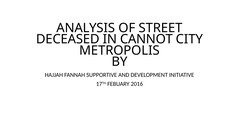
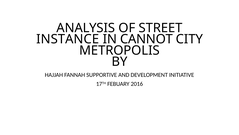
DECEASED: DECEASED -> INSTANCE
